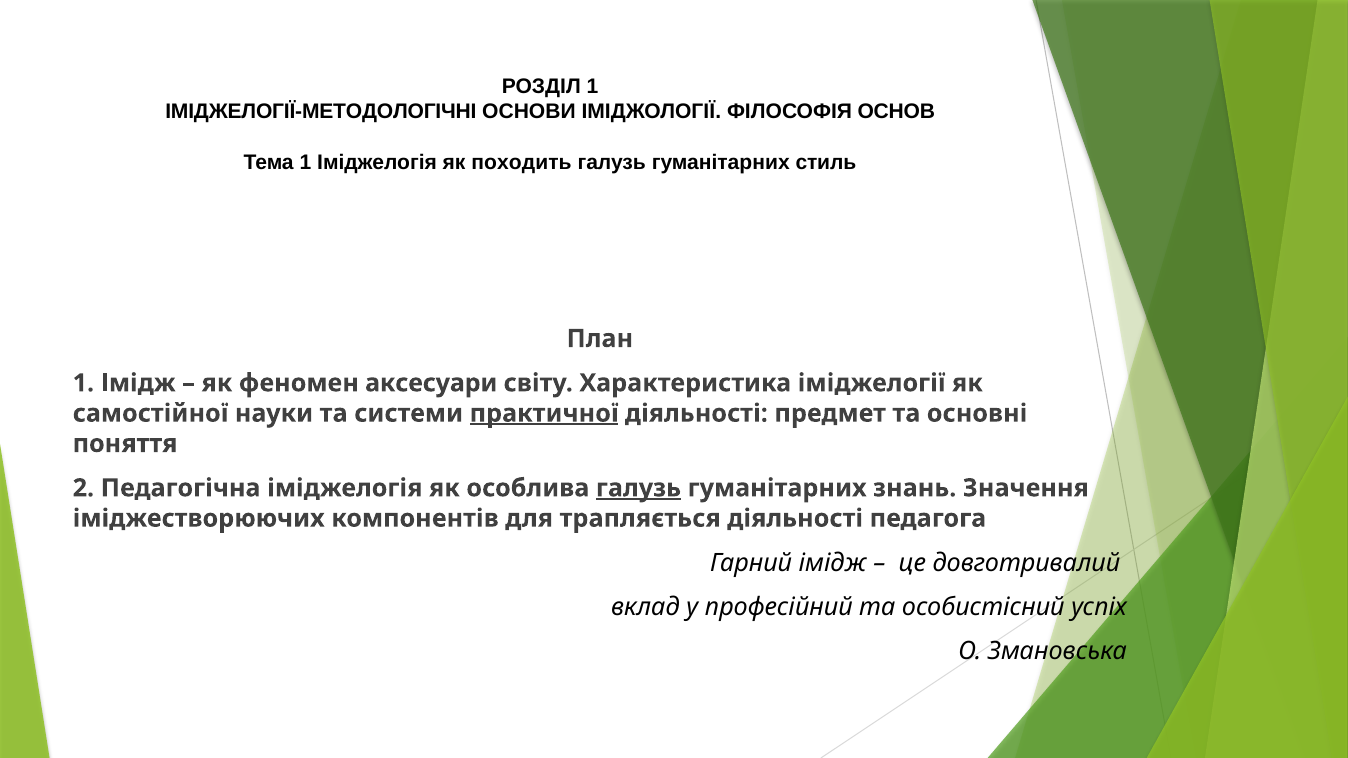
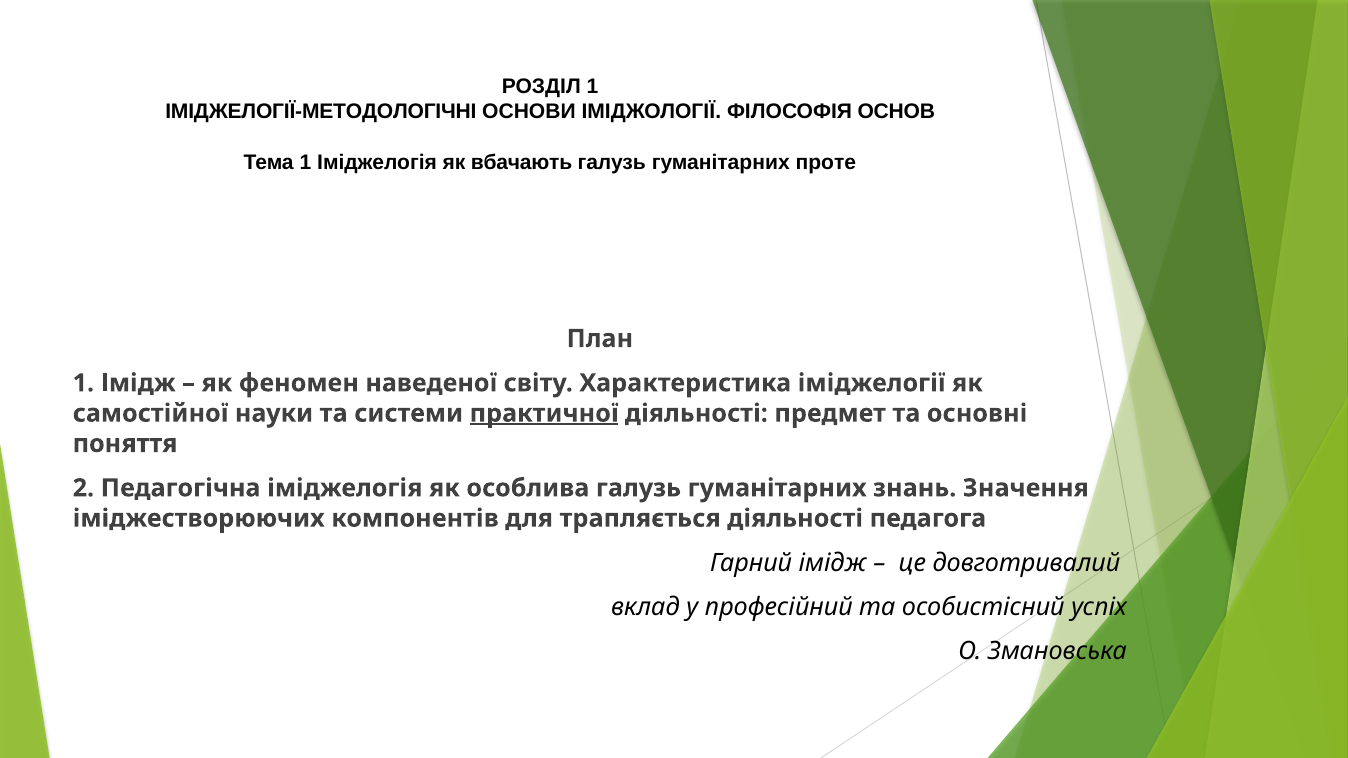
походить: походить -> вбачають
стиль: стиль -> проте
аксесуари: аксесуари -> наведеної
галузь at (639, 488) underline: present -> none
